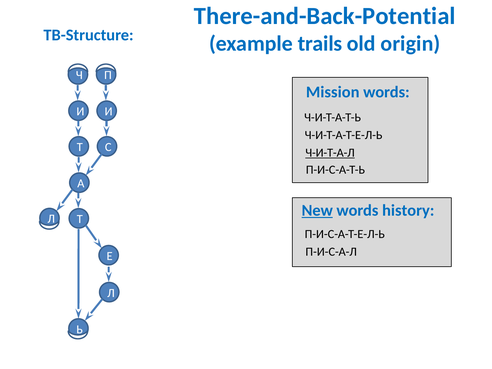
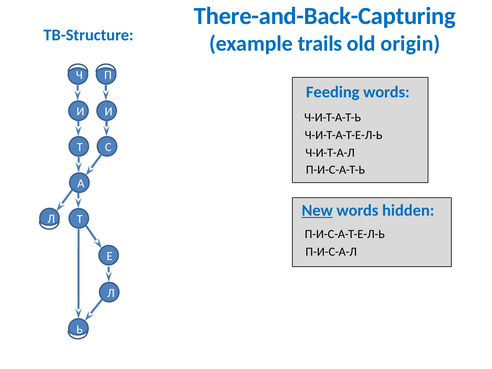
There-and-Back-Potential: There-and-Back-Potential -> There-and-Back-Capturing
Mission: Mission -> Feeding
Ч-И-Т-А-Л underline: present -> none
history: history -> hidden
